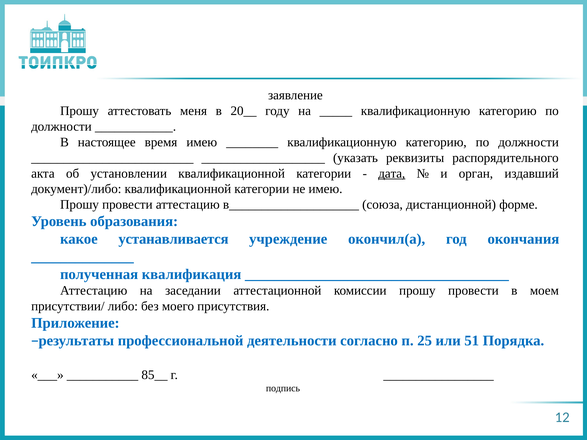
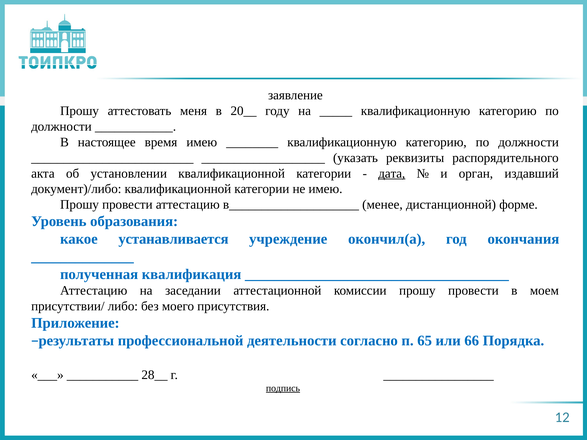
союза: союза -> менее
25: 25 -> 65
51: 51 -> 66
85__: 85__ -> 28__
подпись underline: none -> present
